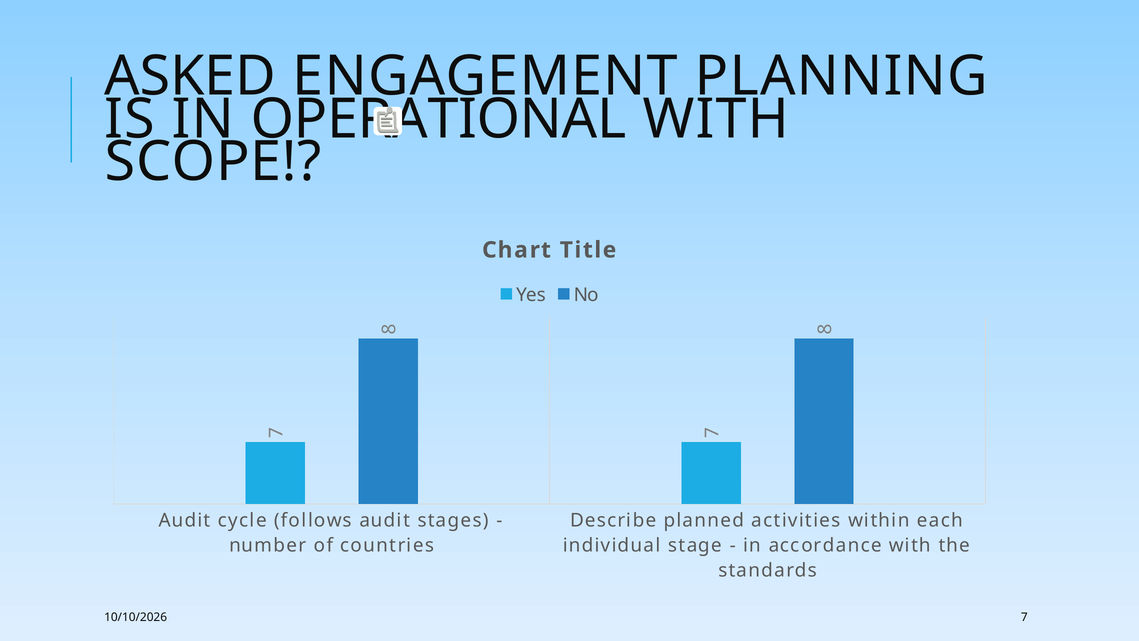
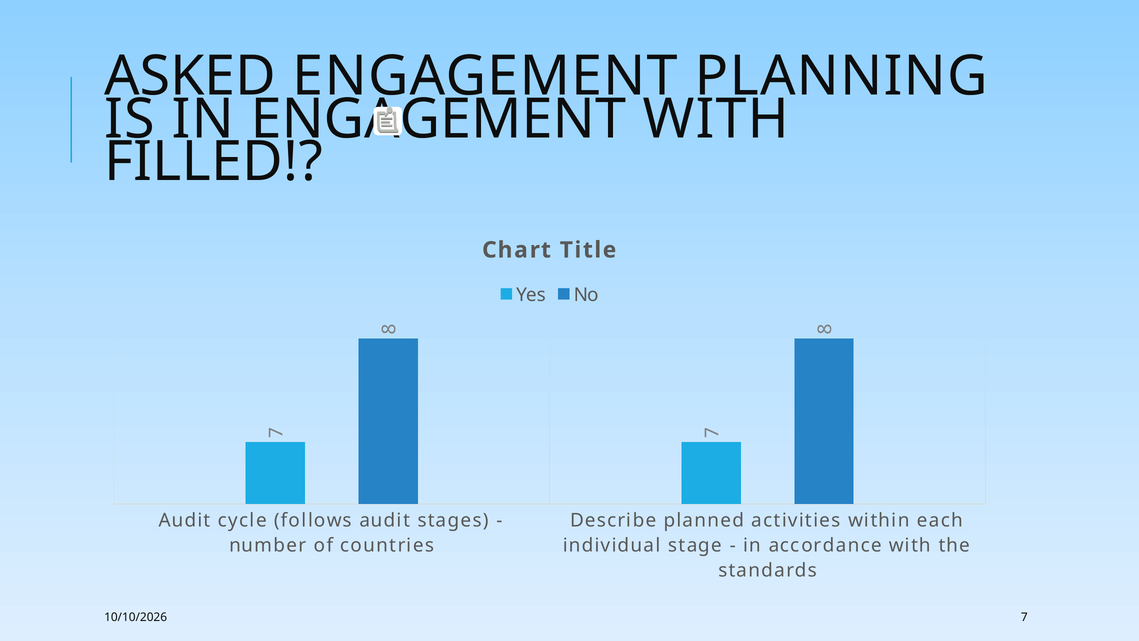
IN OPERATIONAL: OPERATIONAL -> ENGAGEMENT
SCOPE: SCOPE -> FILLED
